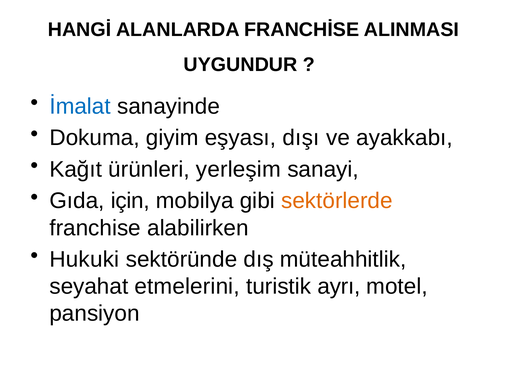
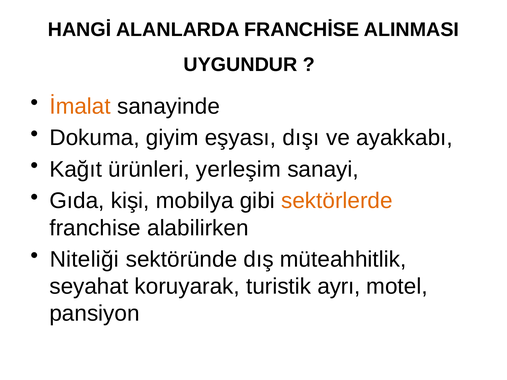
İmalat colour: blue -> orange
için: için -> kişi
Hukuki: Hukuki -> Niteliği
etmelerini: etmelerini -> koruyarak
